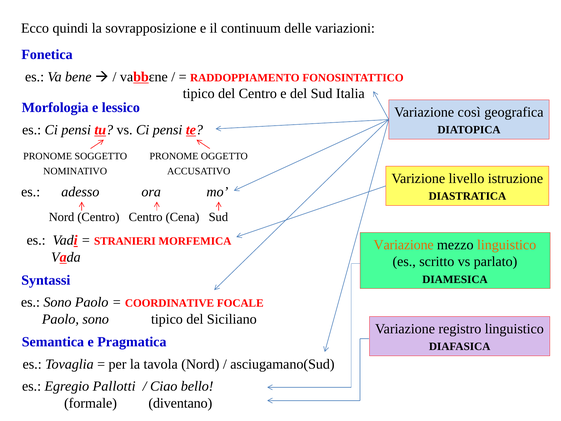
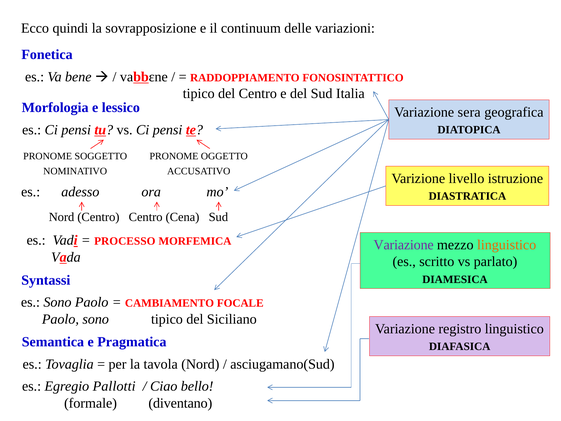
così: così -> sera
STRANIERI: STRANIERI -> PROCESSO
Variazione at (404, 245) colour: orange -> purple
COORDINATIVE: COORDINATIVE -> CAMBIAMENTO
